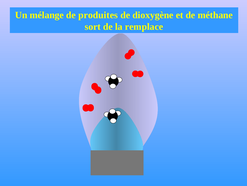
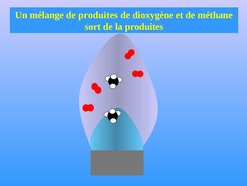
la remplace: remplace -> produites
